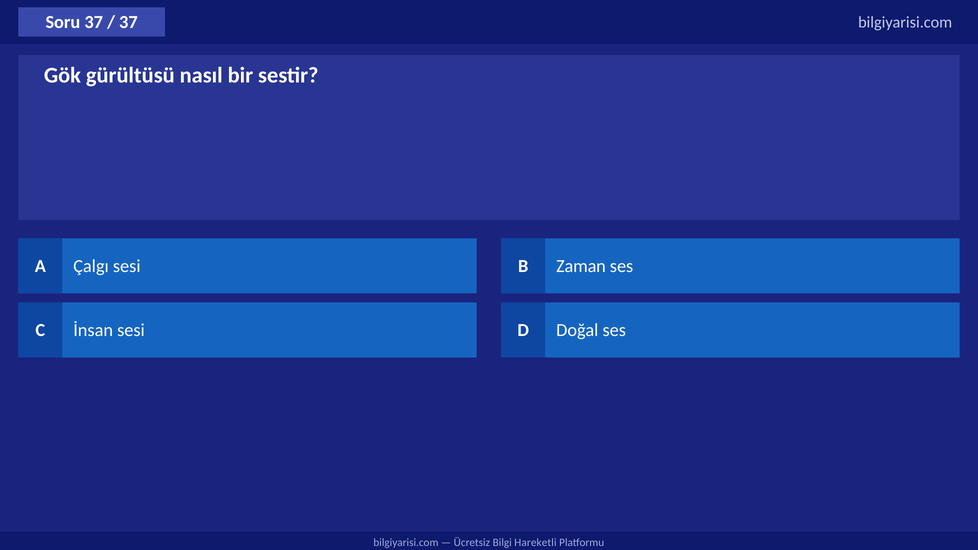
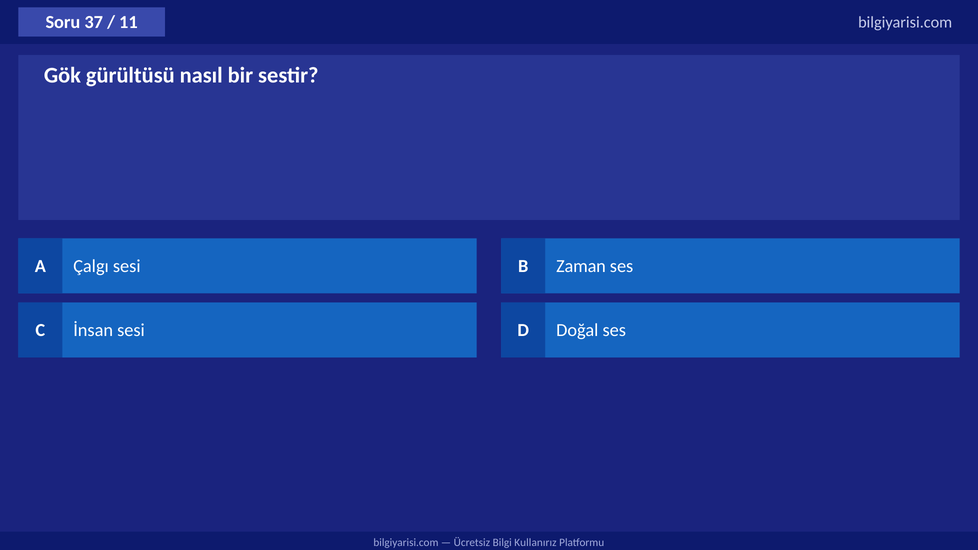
37 at (128, 22): 37 -> 11
Hareketli: Hareketli -> Kullanırız
